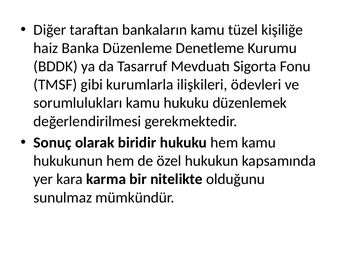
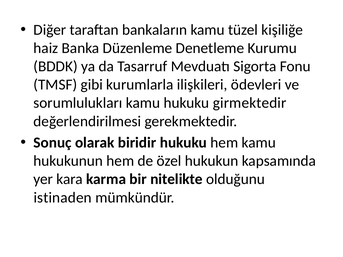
düzenlemek: düzenlemek -> girmektedir
sunulmaz: sunulmaz -> istinaden
